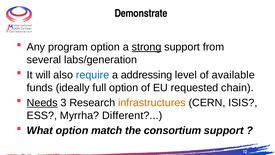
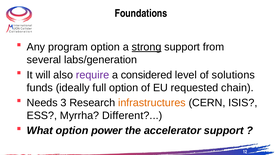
Demonstrate: Demonstrate -> Foundations
require colour: blue -> purple
addressing: addressing -> considered
available: available -> solutions
Needs underline: present -> none
match: match -> power
consortium: consortium -> accelerator
